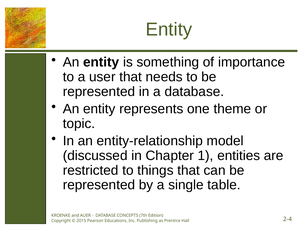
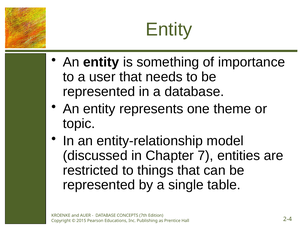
1: 1 -> 7
